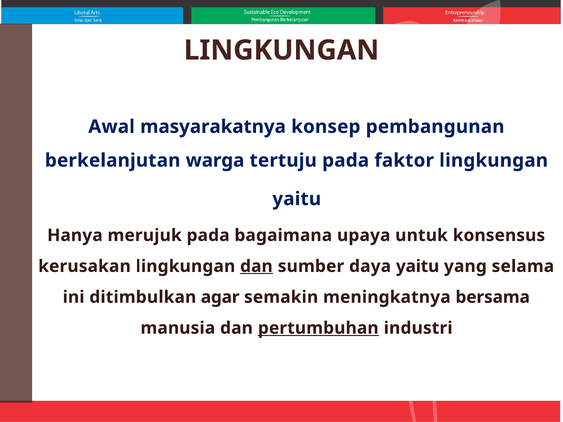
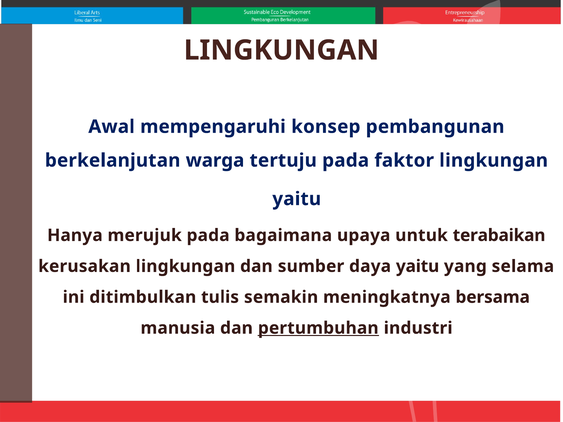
masyarakatnya: masyarakatnya -> mempengaruhi
konsensus: konsensus -> terabaikan
dan at (256, 266) underline: present -> none
agar: agar -> tulis
